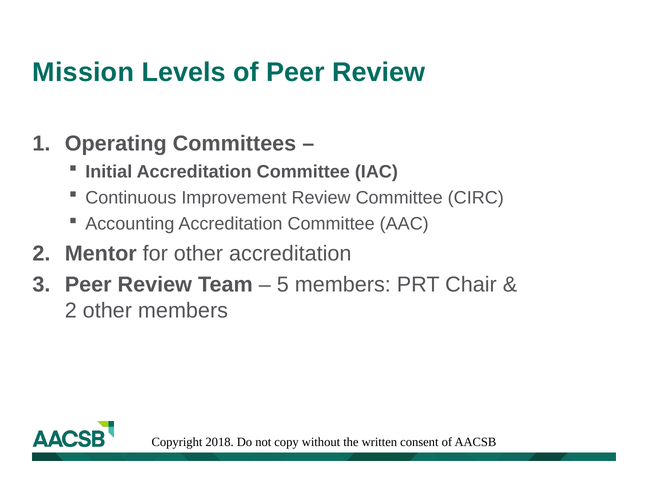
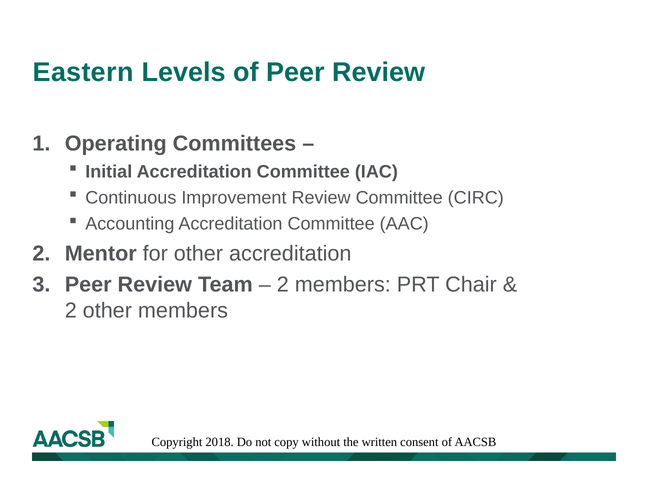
Mission: Mission -> Eastern
5 at (283, 285): 5 -> 2
